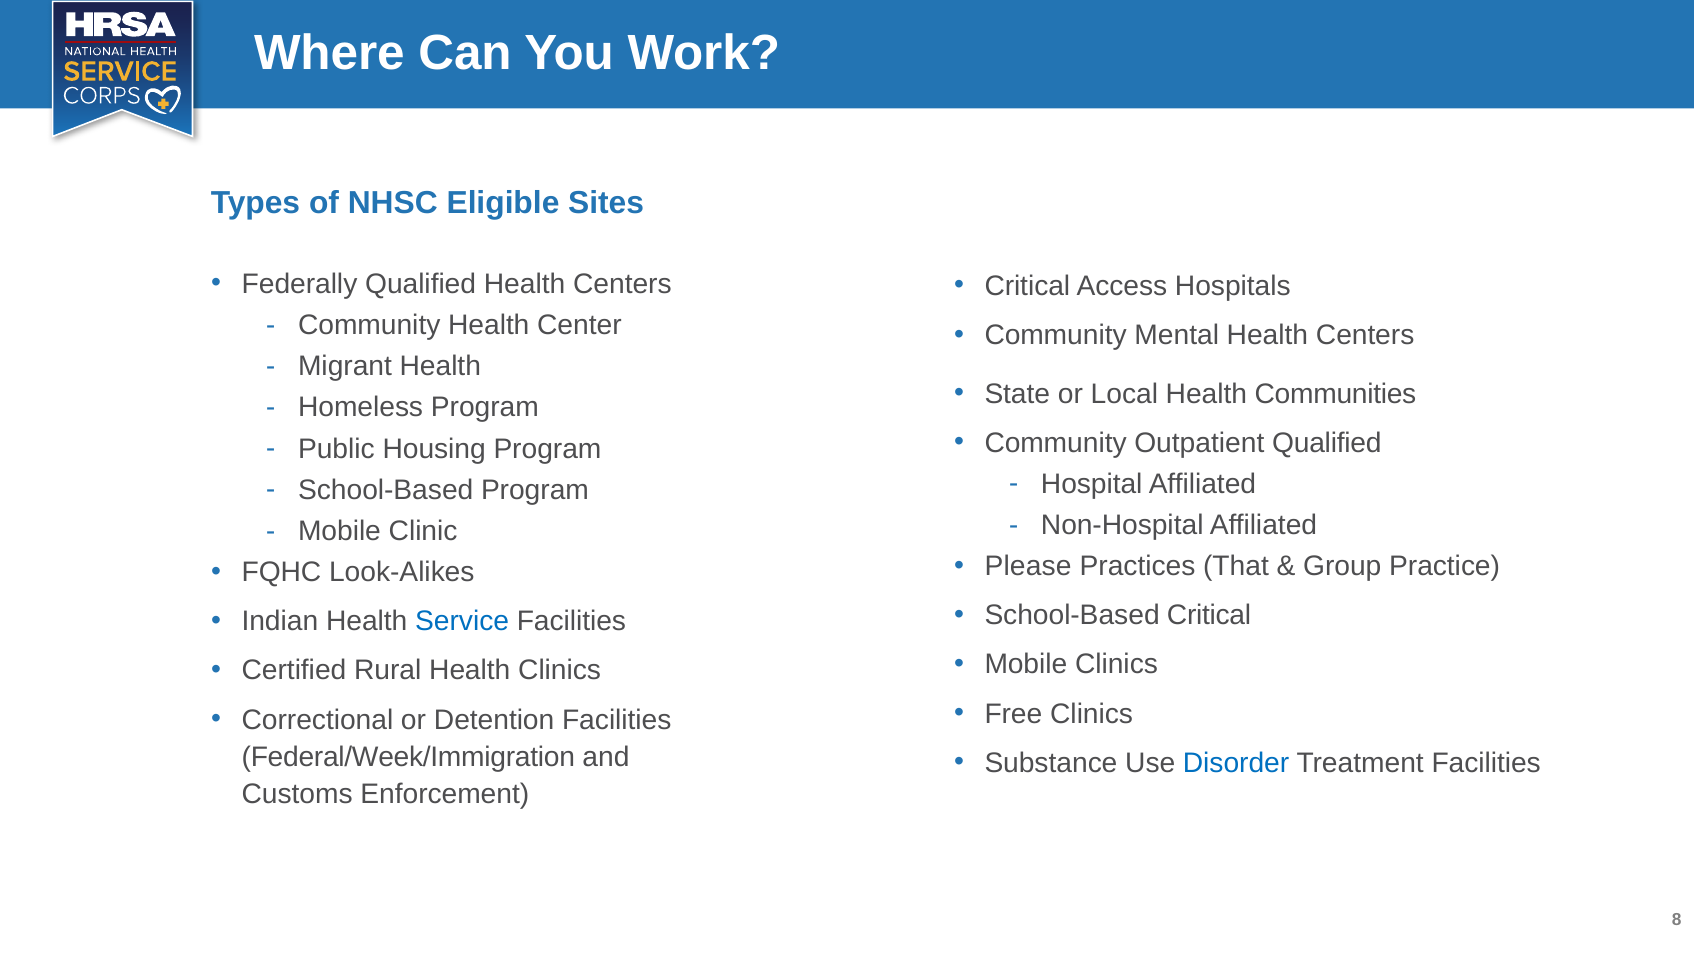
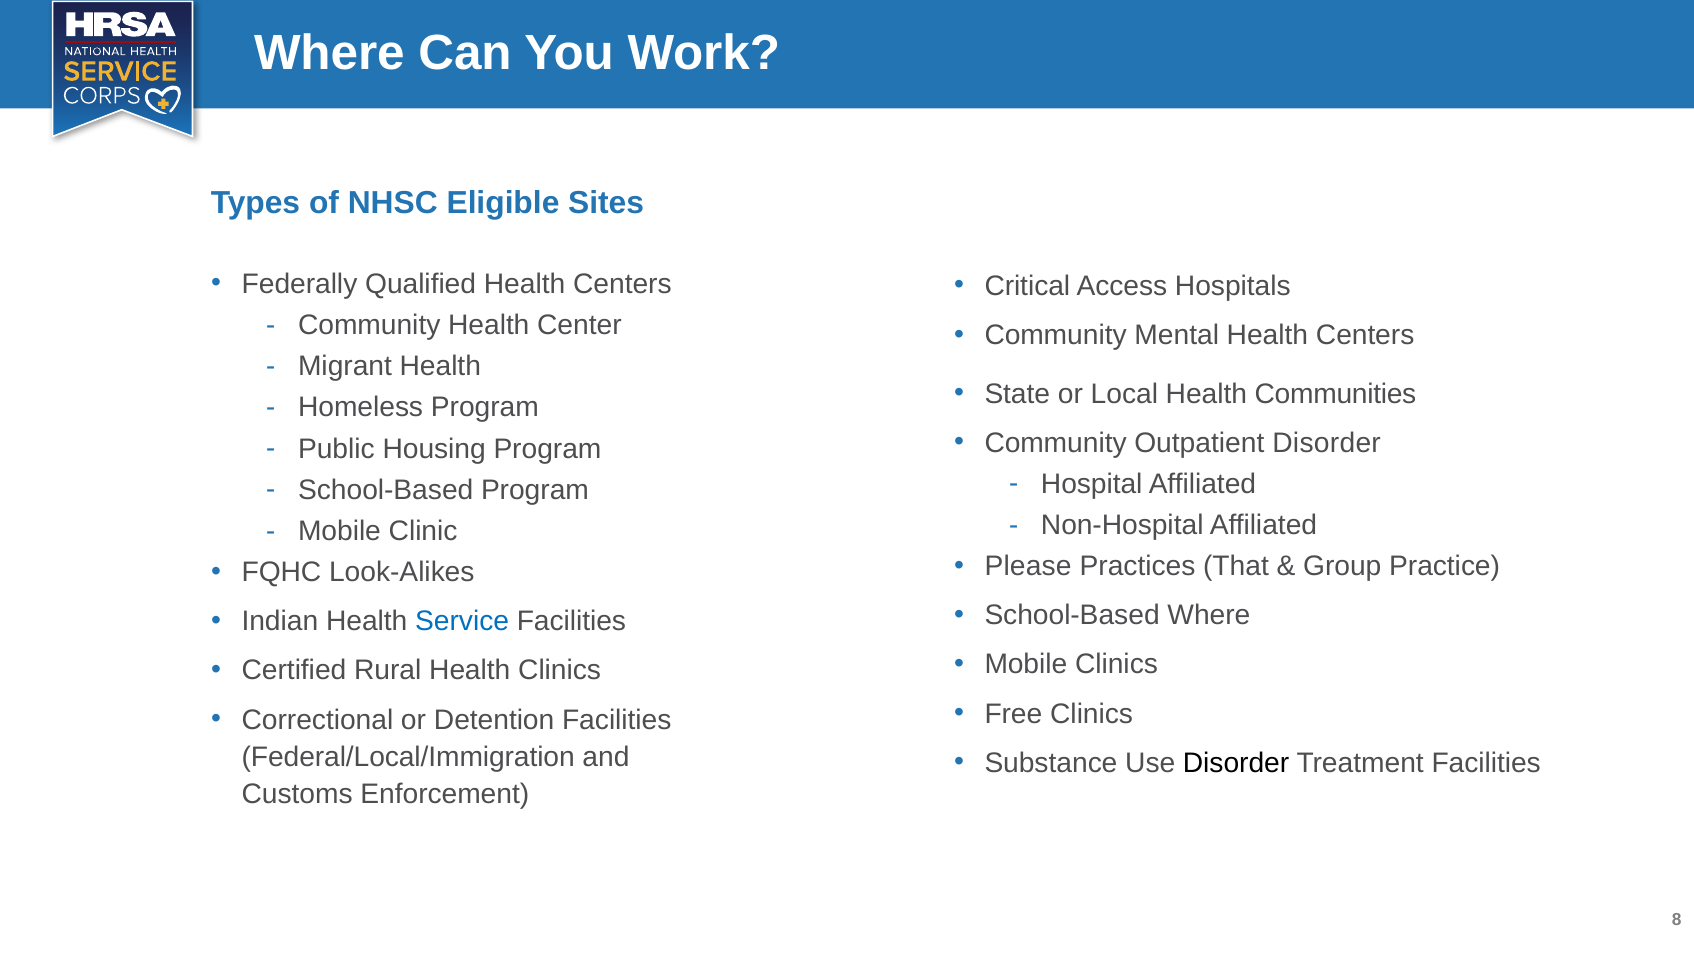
Outpatient Qualified: Qualified -> Disorder
School-Based Critical: Critical -> Where
Federal/Week/Immigration: Federal/Week/Immigration -> Federal/Local/Immigration
Disorder at (1236, 763) colour: blue -> black
